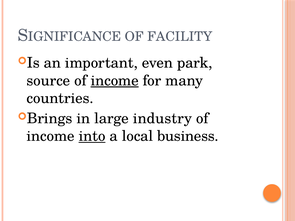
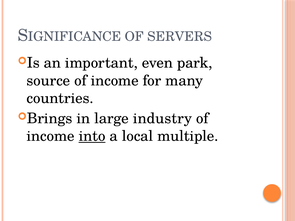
FACILITY: FACILITY -> SERVERS
income at (115, 81) underline: present -> none
business: business -> multiple
